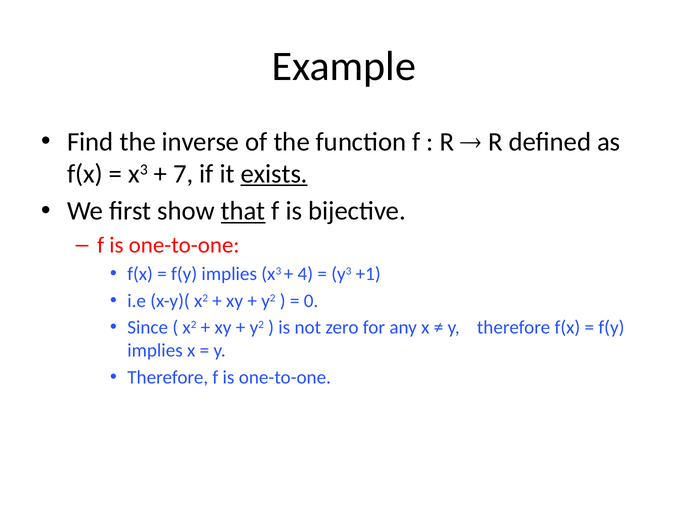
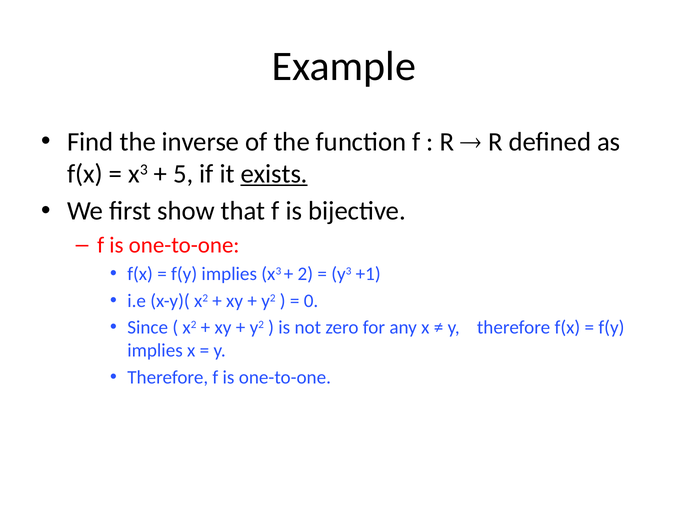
7: 7 -> 5
that underline: present -> none
4: 4 -> 2
